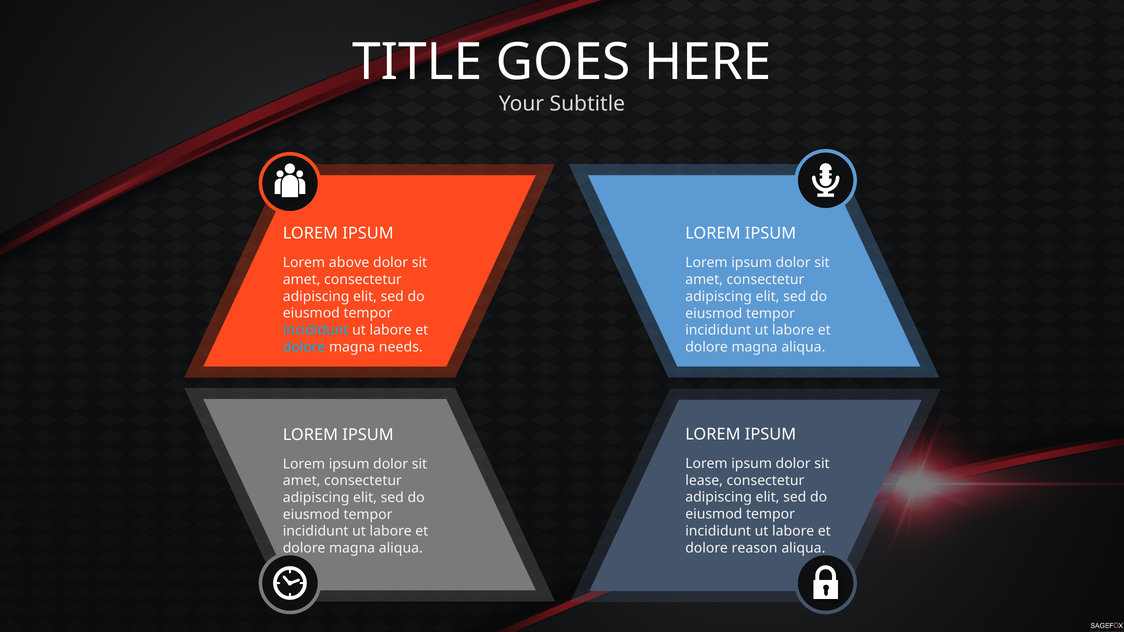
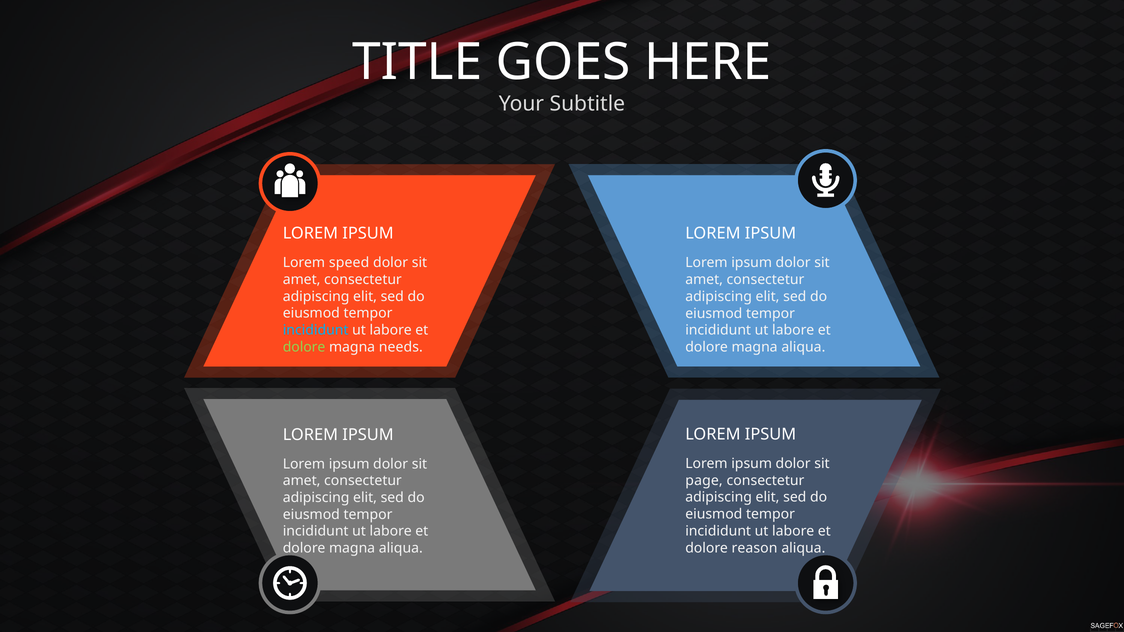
above: above -> speed
dolore at (304, 347) colour: light blue -> light green
lease: lease -> page
